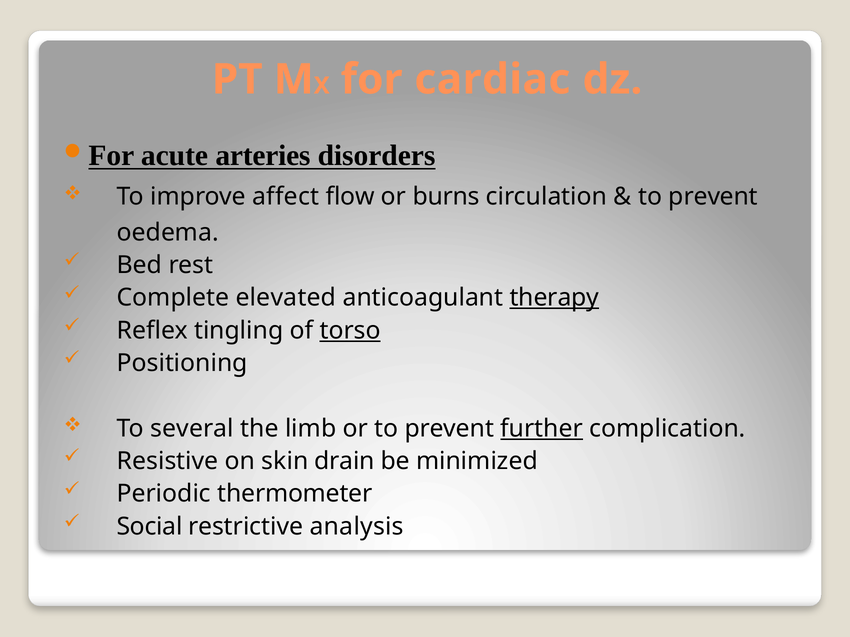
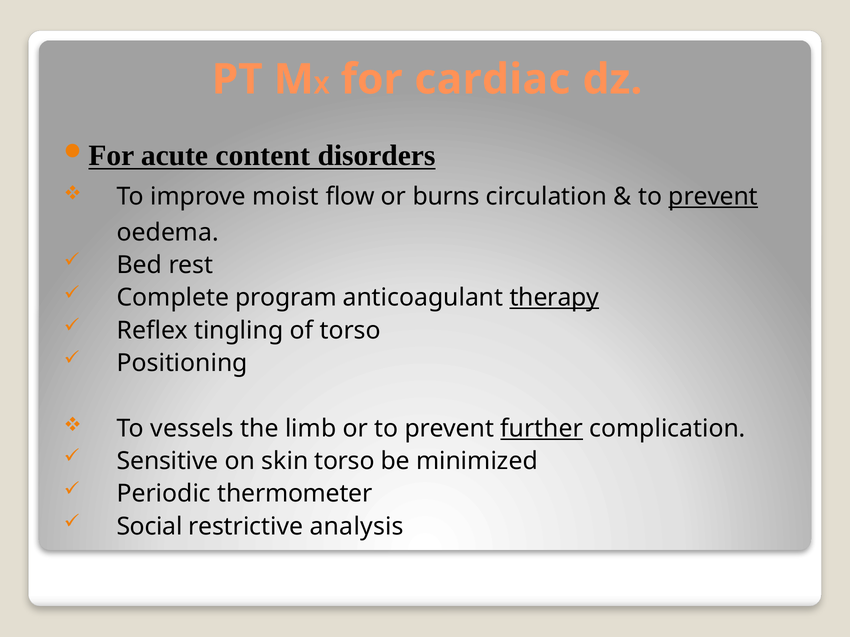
arteries: arteries -> content
affect: affect -> moist
prevent at (713, 197) underline: none -> present
elevated: elevated -> program
torso at (350, 331) underline: present -> none
several: several -> vessels
Resistive: Resistive -> Sensitive
skin drain: drain -> torso
